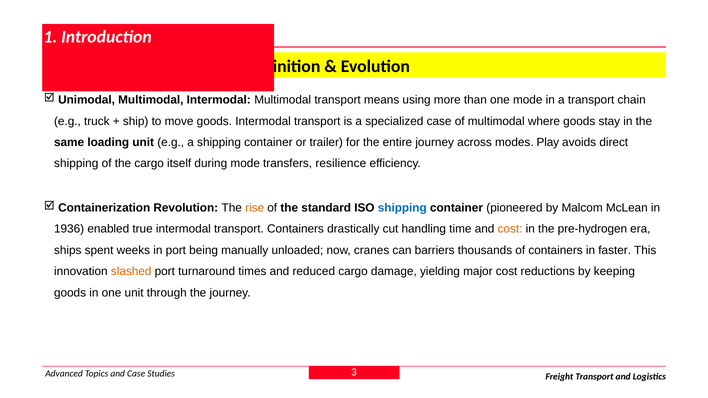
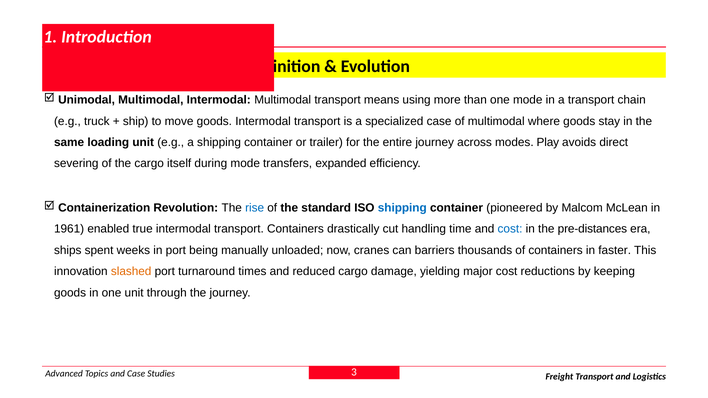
shipping at (76, 164): shipping -> severing
resilience: resilience -> expanded
rise colour: orange -> blue
1936: 1936 -> 1961
cost at (510, 229) colour: orange -> blue
pre-hydrogen: pre-hydrogen -> pre-distances
